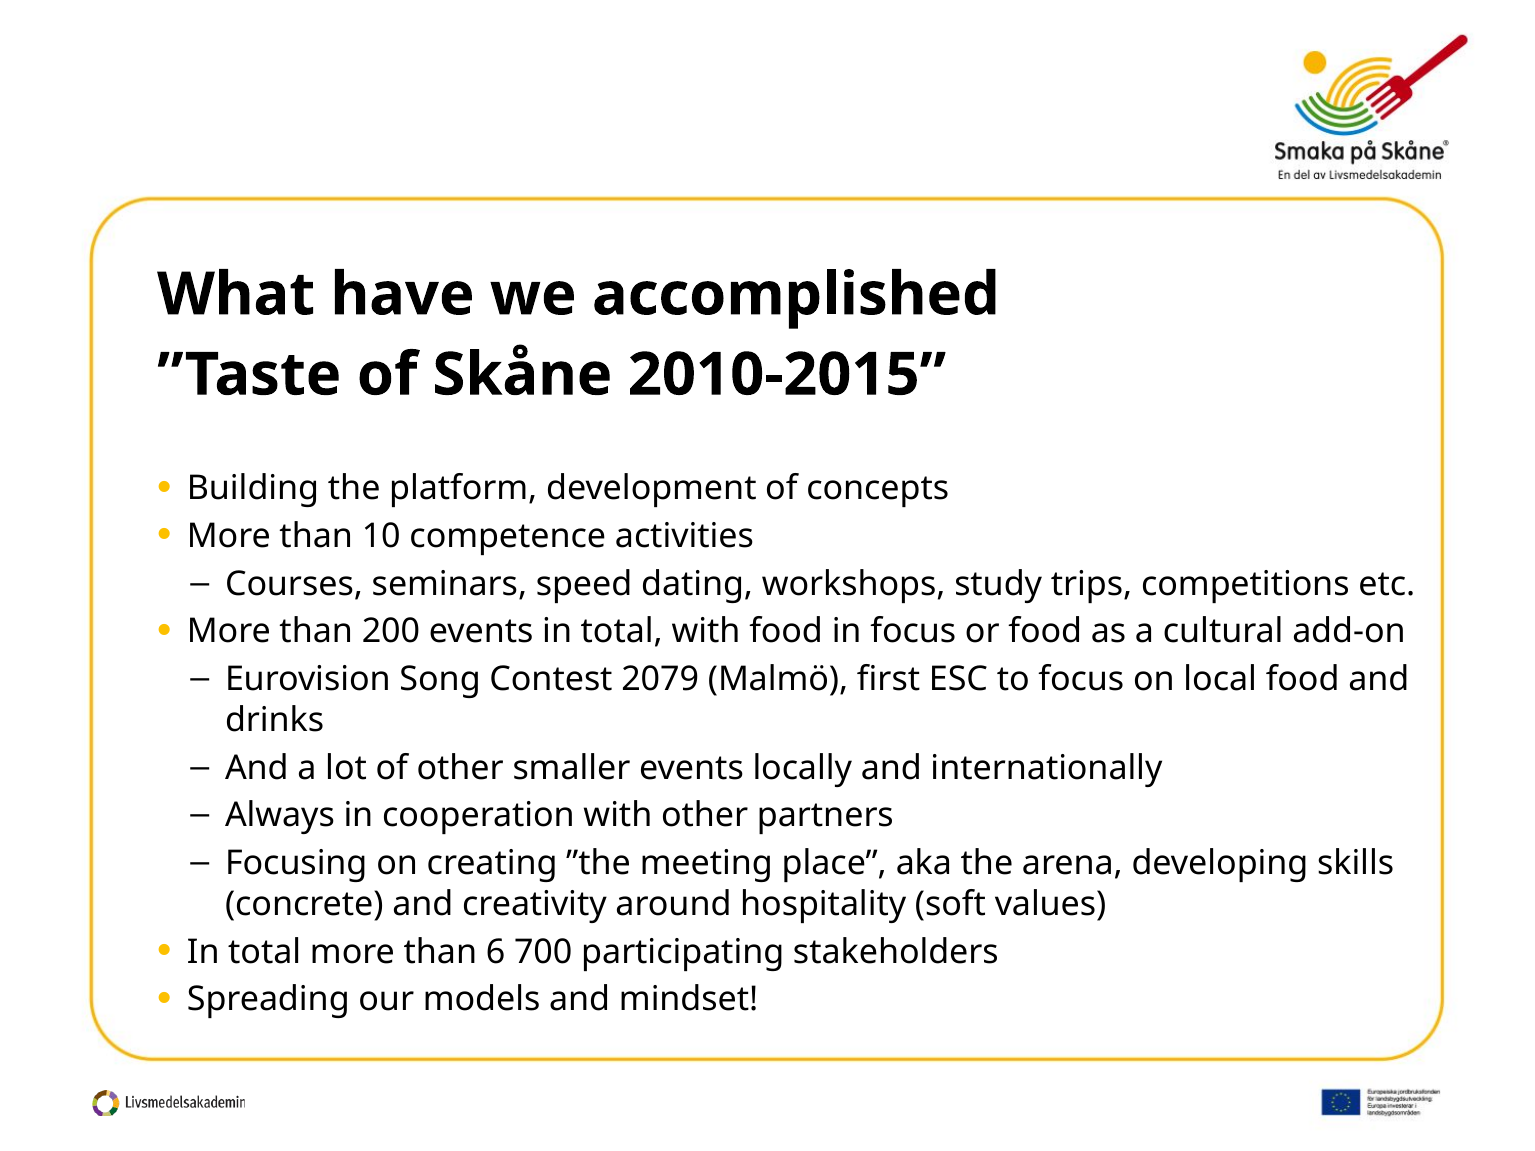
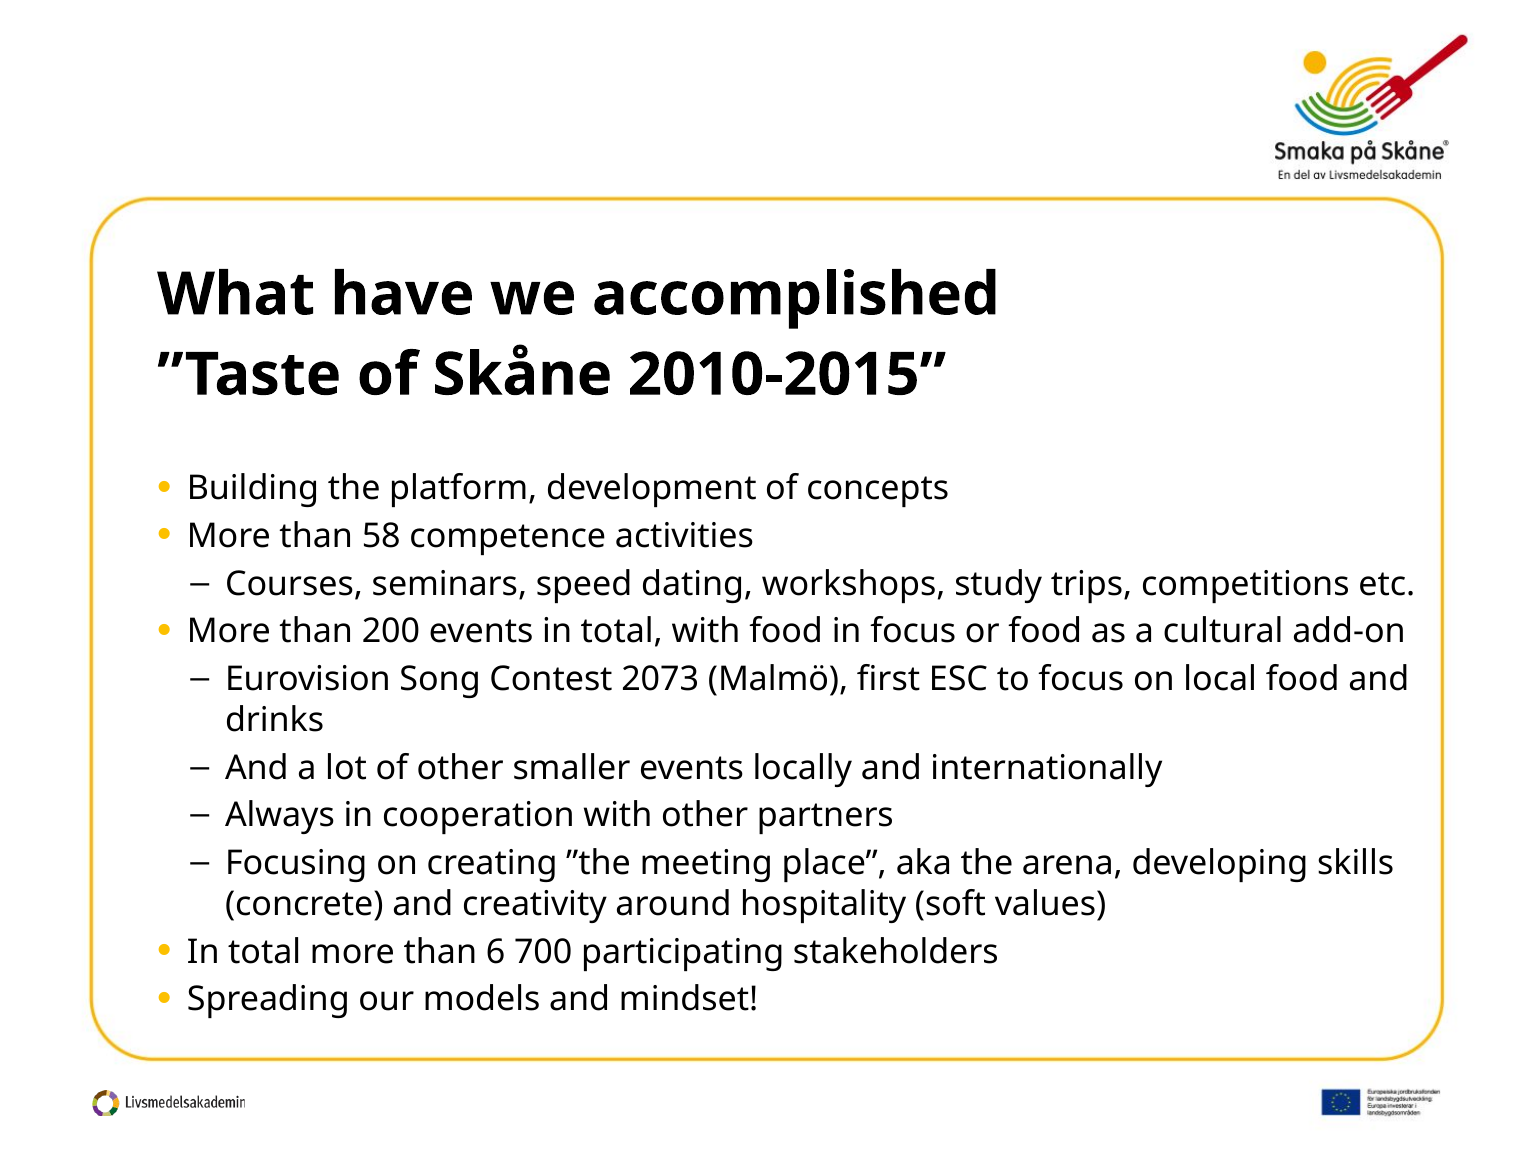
10: 10 -> 58
2079: 2079 -> 2073
